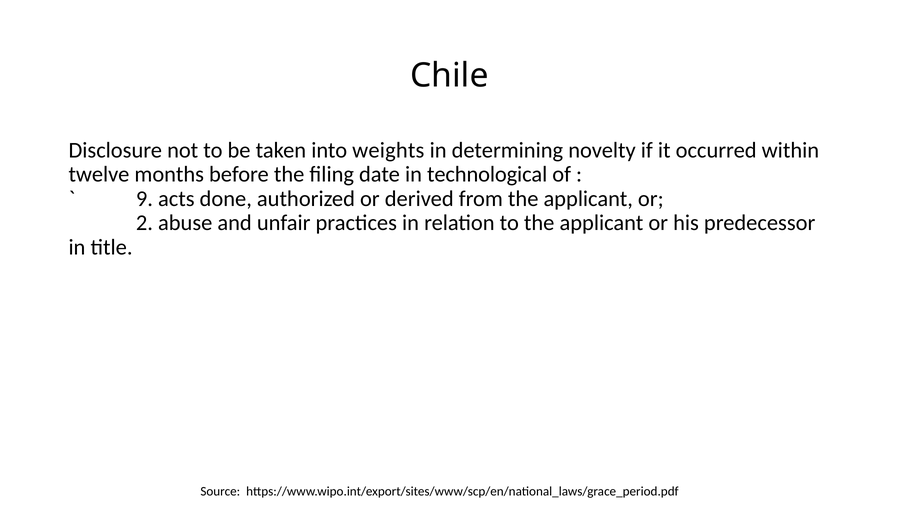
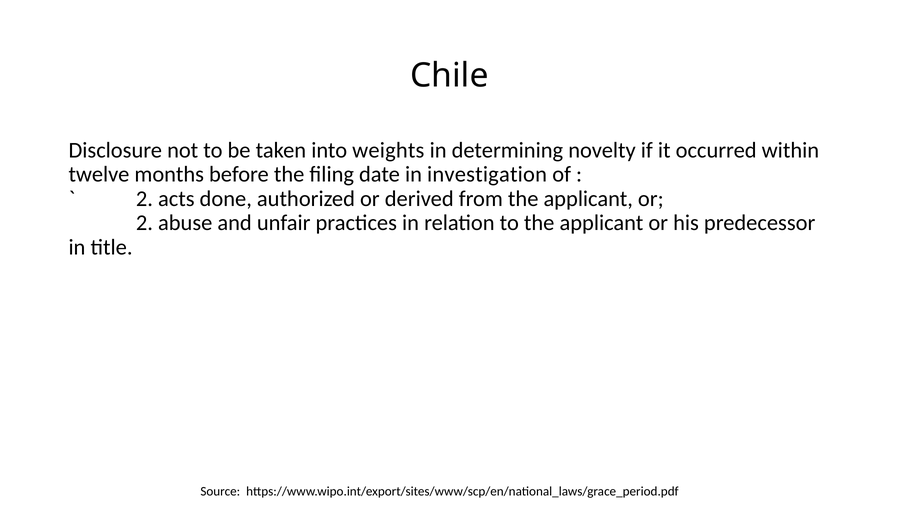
technological: technological -> investigation
9 at (144, 199): 9 -> 2
